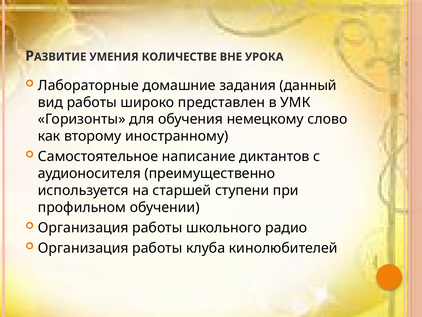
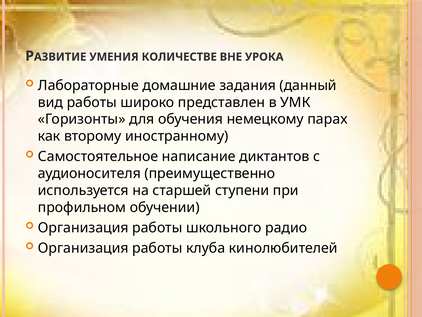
слово: слово -> парах
